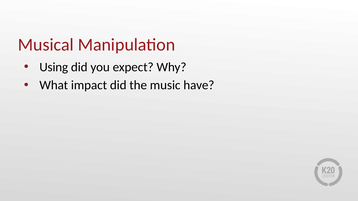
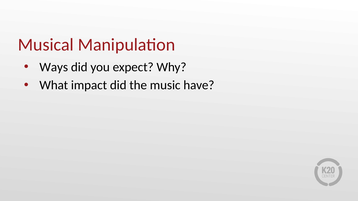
Using: Using -> Ways
